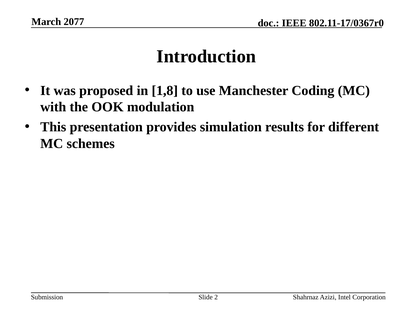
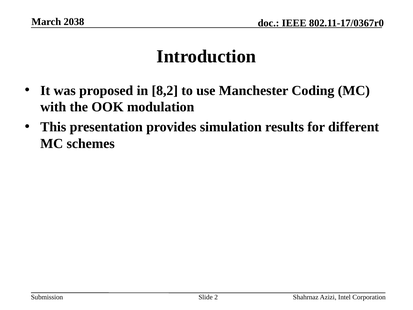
2077: 2077 -> 2038
1,8: 1,8 -> 8,2
